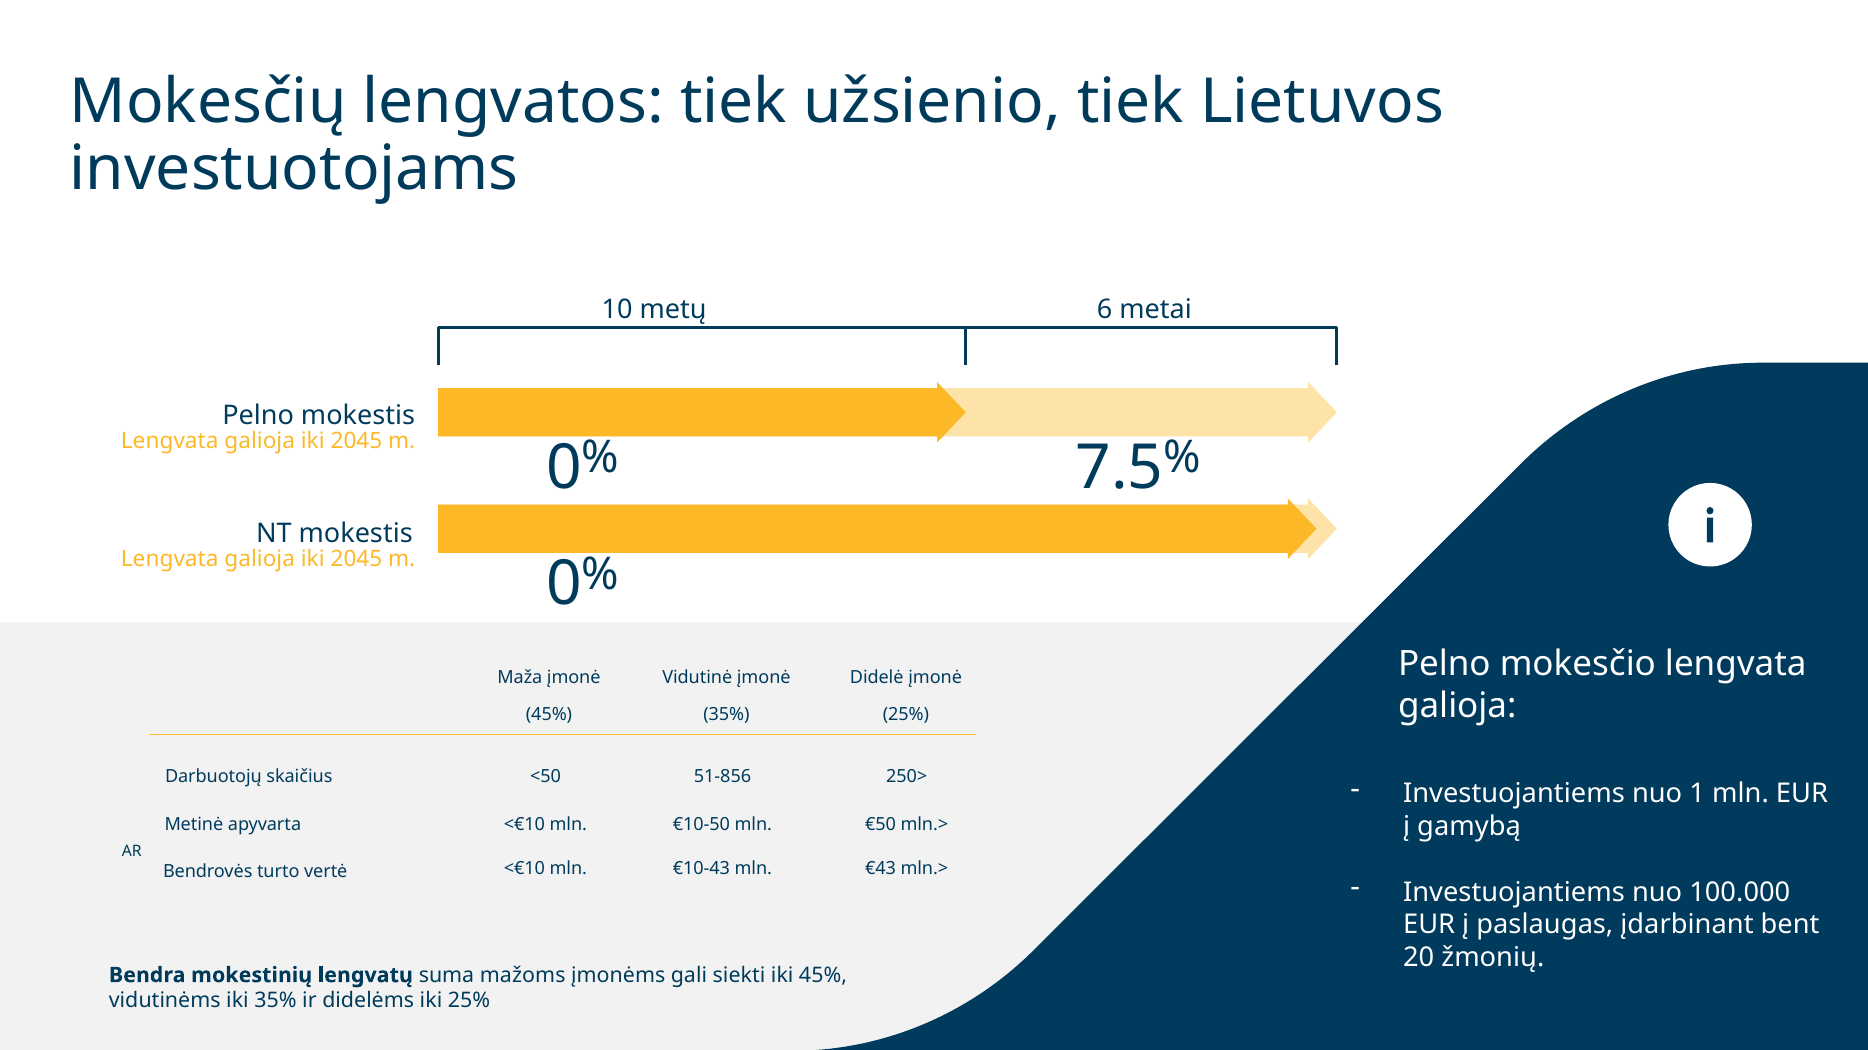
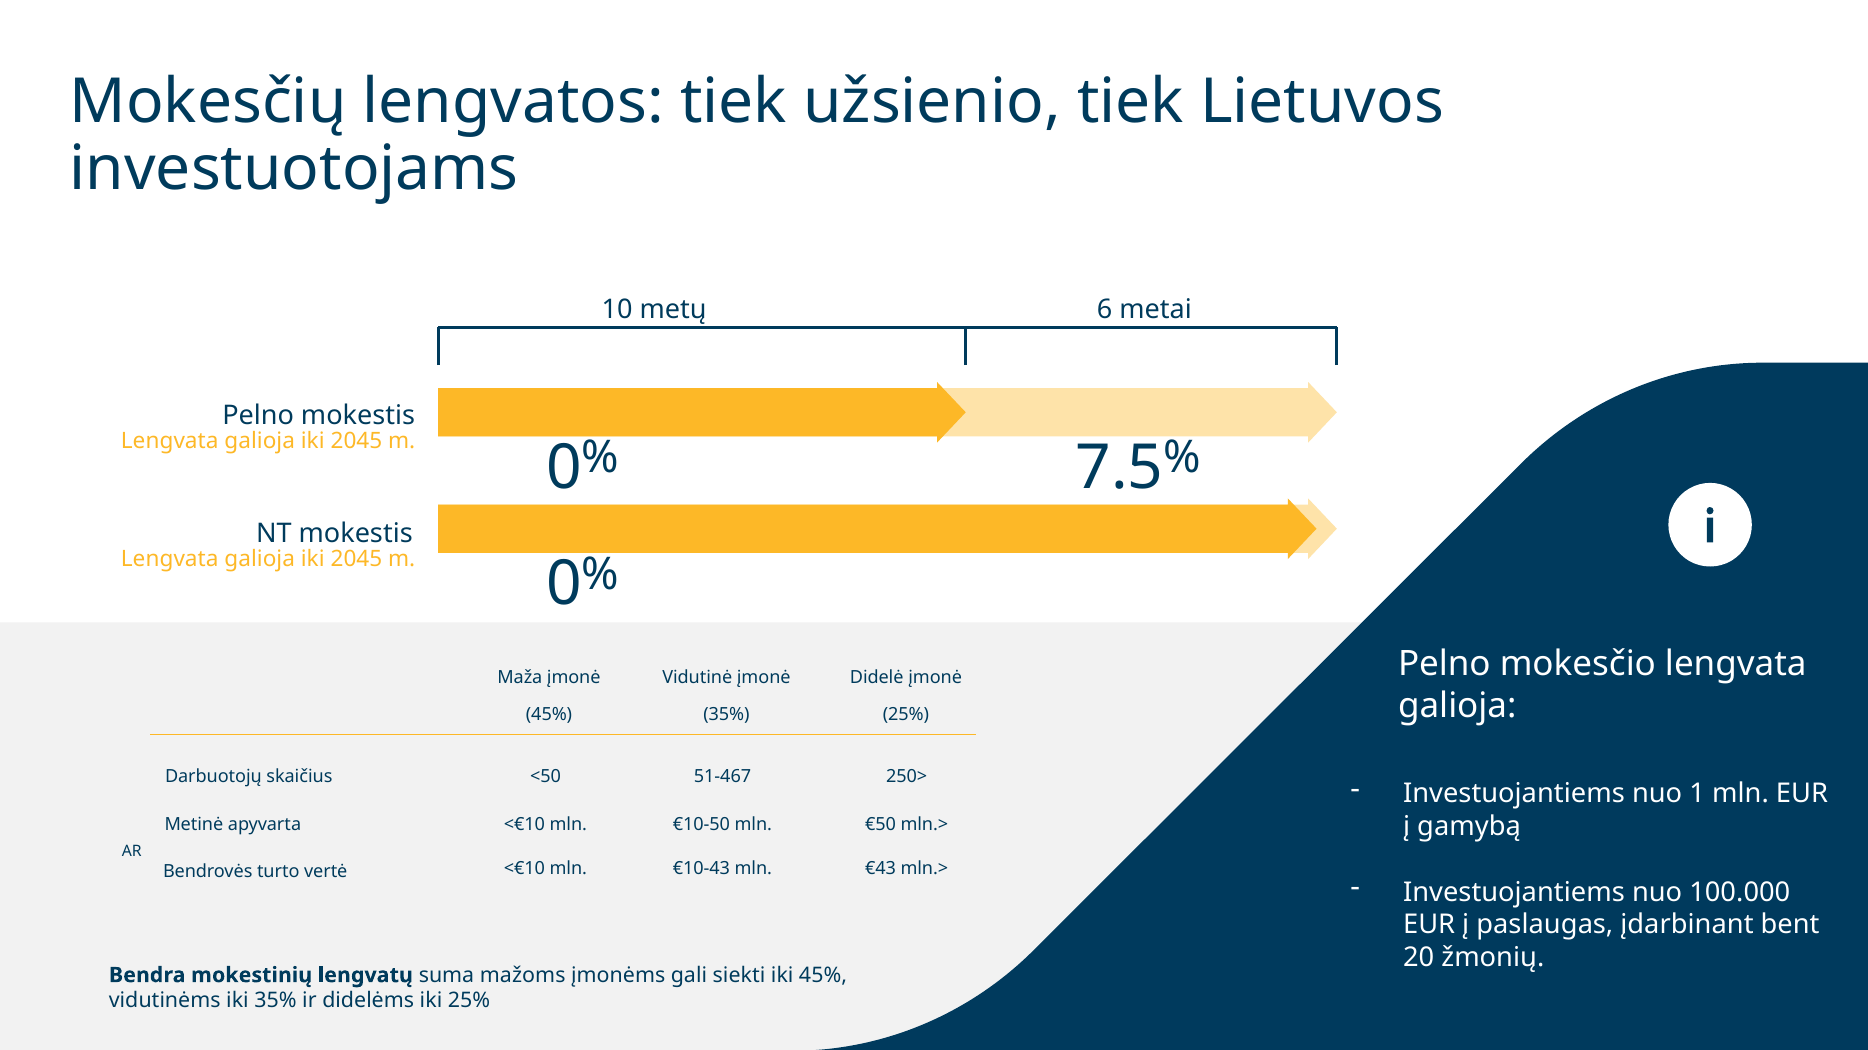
51-856: 51-856 -> 51-467
